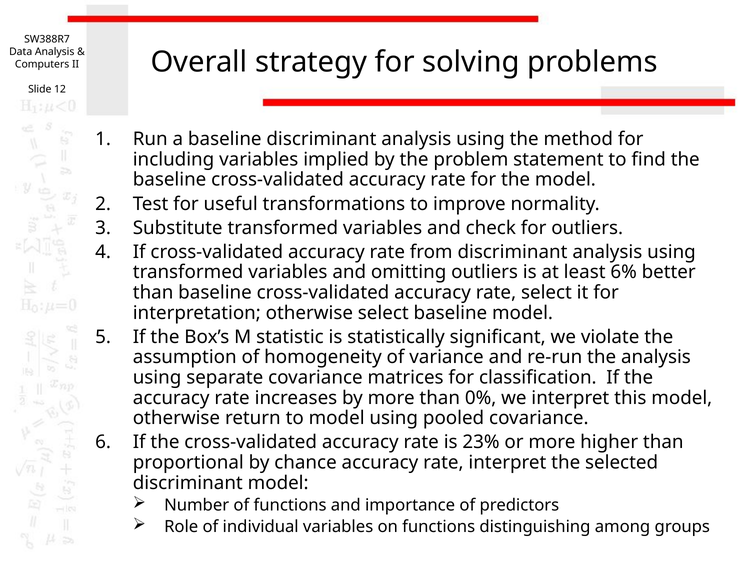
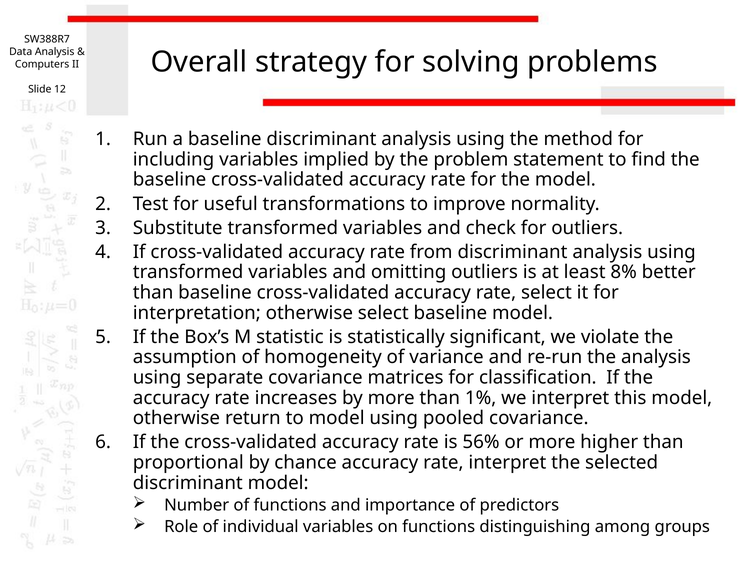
6%: 6% -> 8%
0%: 0% -> 1%
23%: 23% -> 56%
